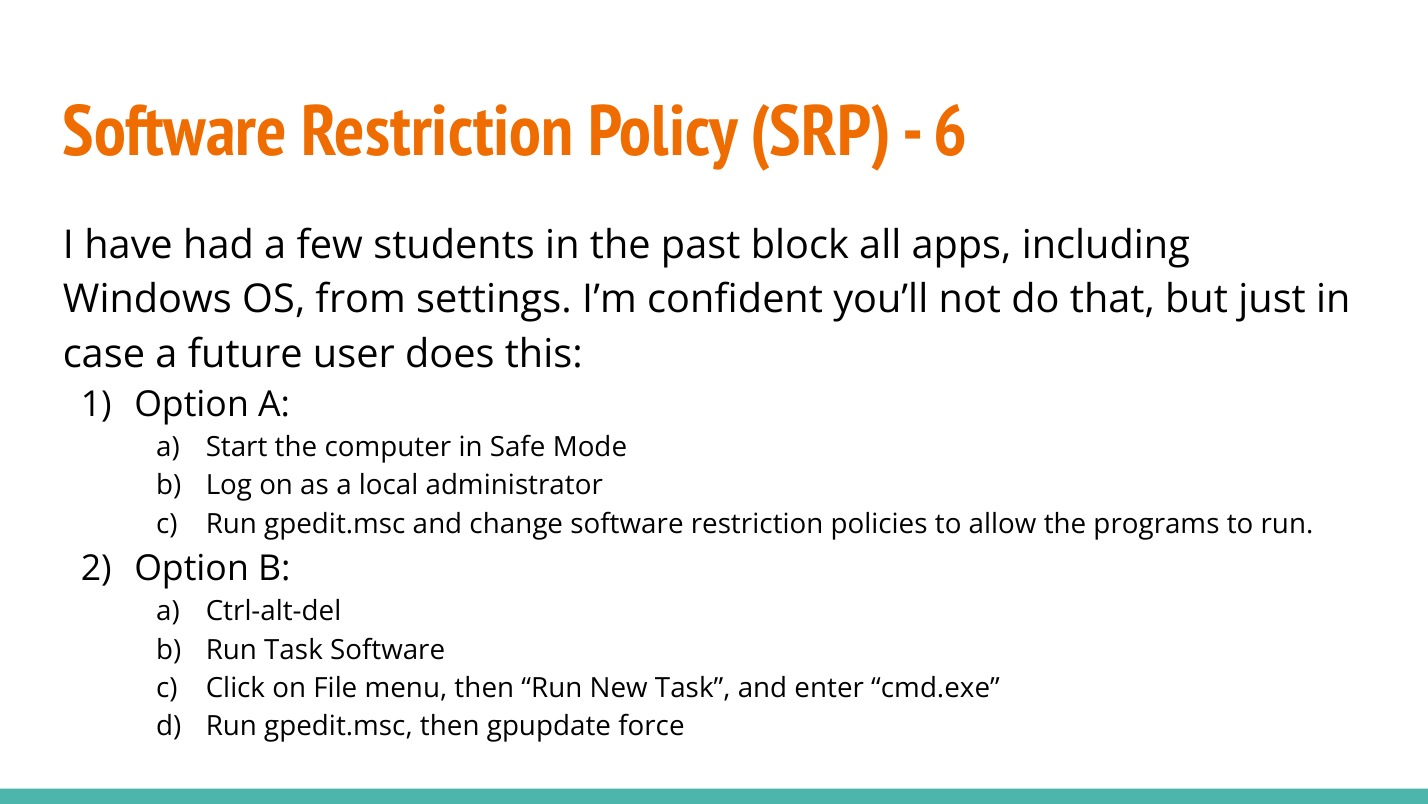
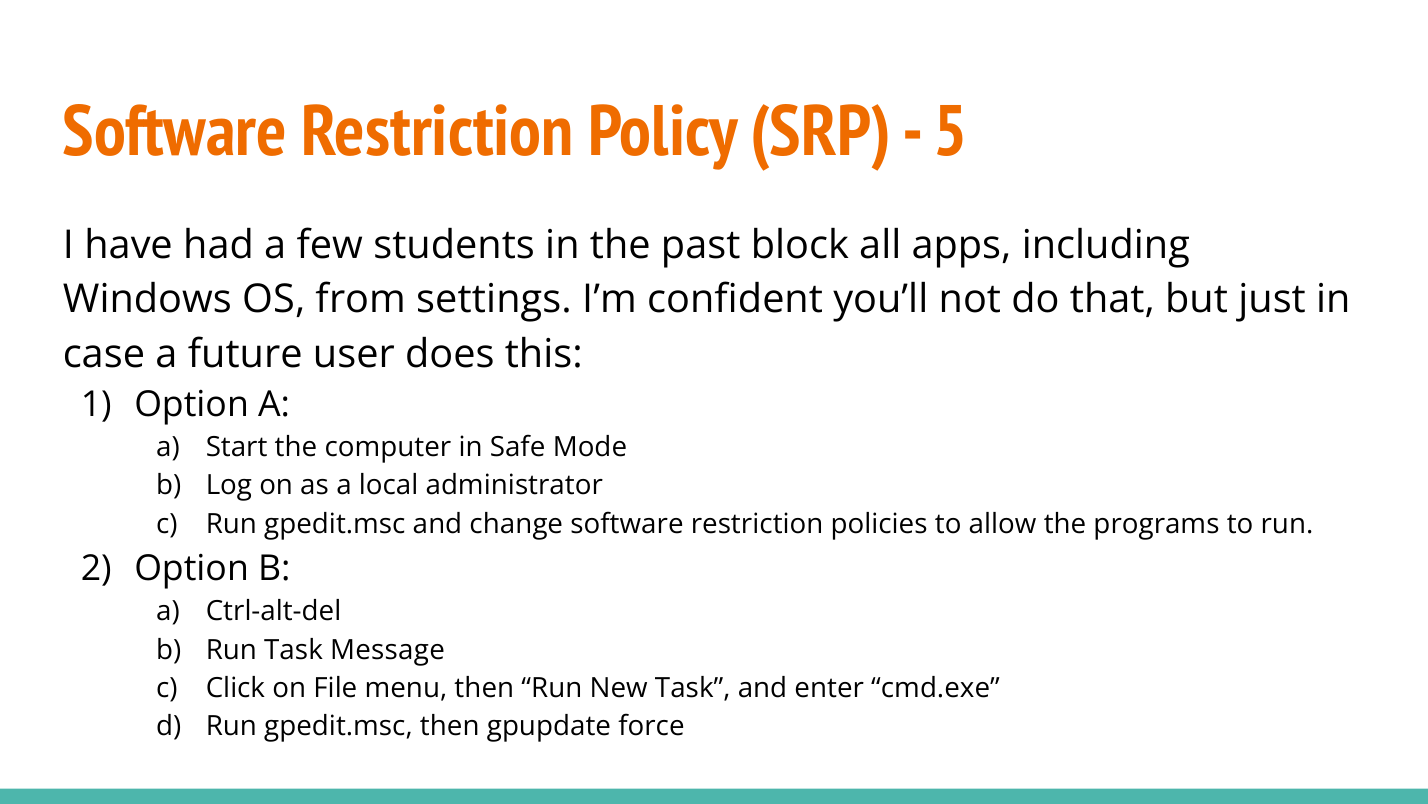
6: 6 -> 5
Task Software: Software -> Message
